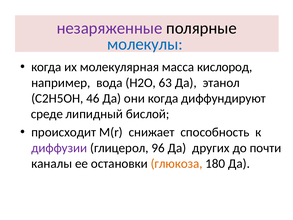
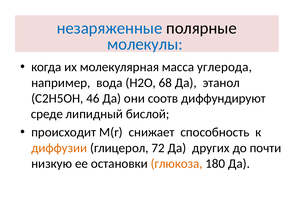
незаряженные colour: purple -> blue
кислород: кислород -> углерода
63: 63 -> 68
они когда: когда -> соотв
диффузии colour: purple -> orange
96: 96 -> 72
каналы: каналы -> низкую
